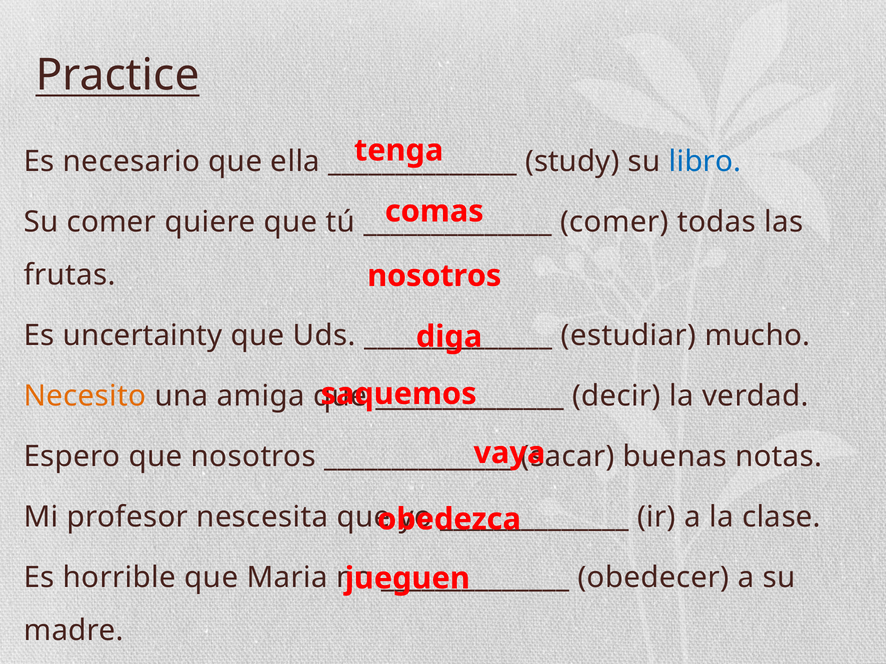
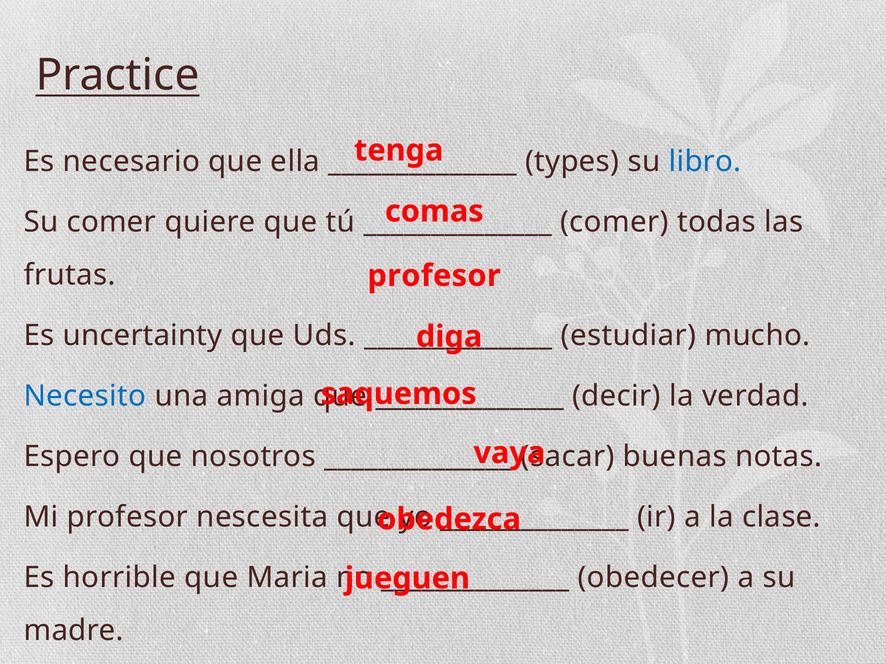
study: study -> types
nosotros at (434, 276): nosotros -> profesor
Necesito colour: orange -> blue
